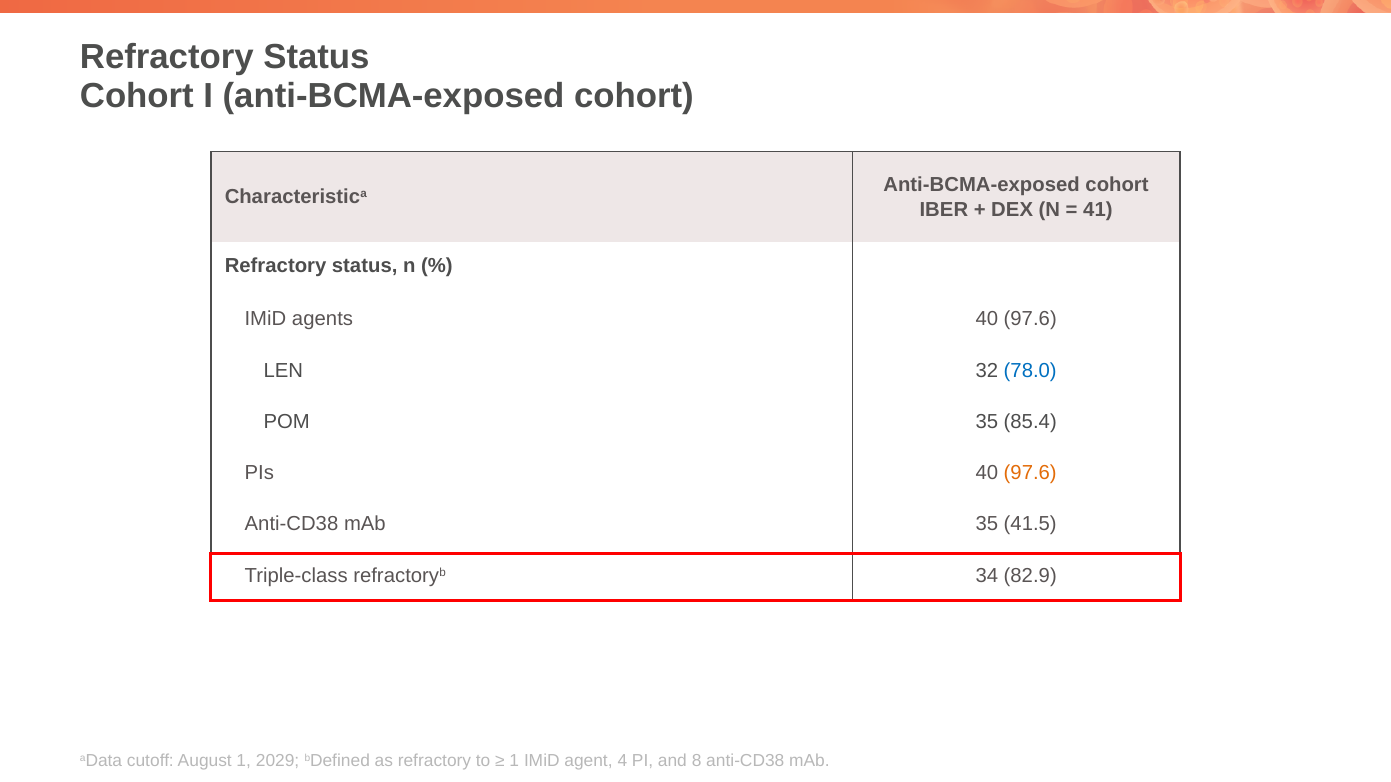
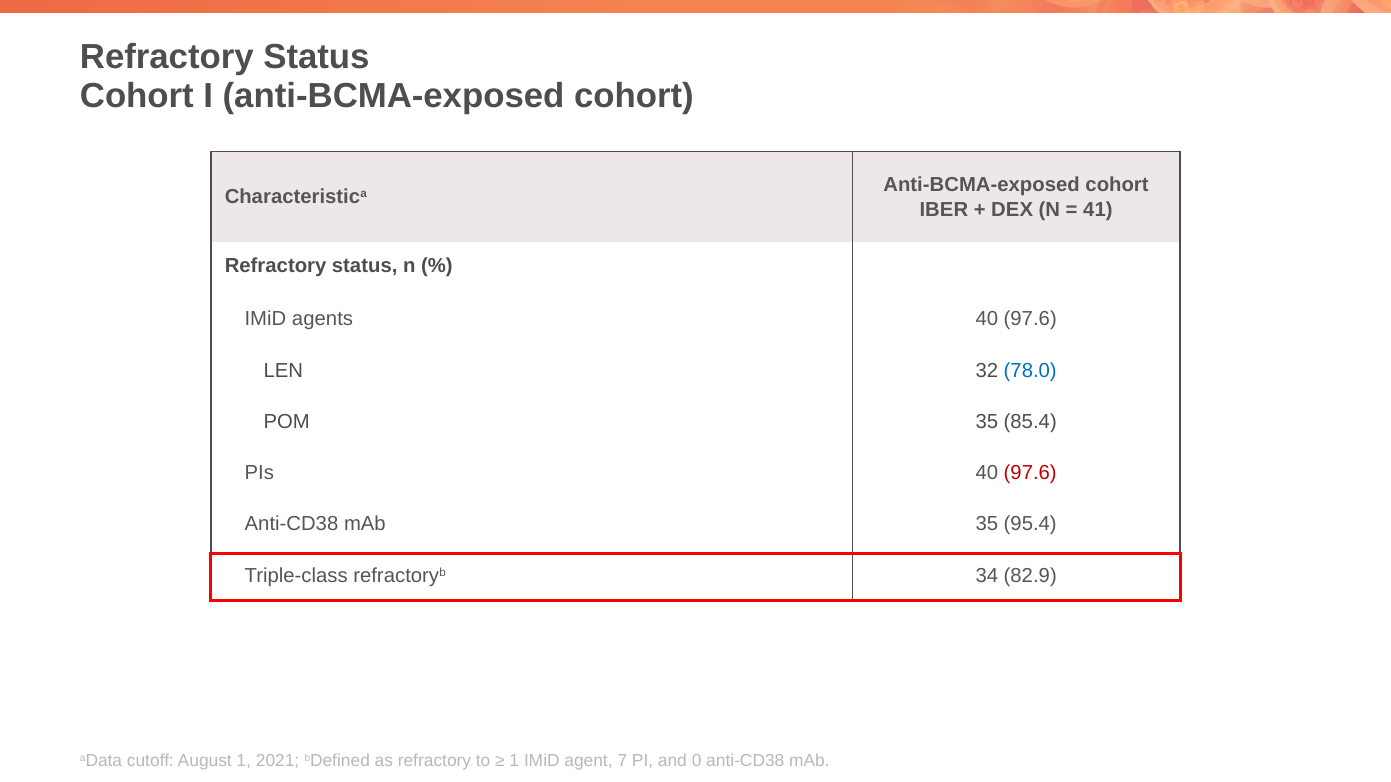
97.6 at (1030, 473) colour: orange -> red
41.5: 41.5 -> 95.4
2029: 2029 -> 2021
4: 4 -> 7
8: 8 -> 0
